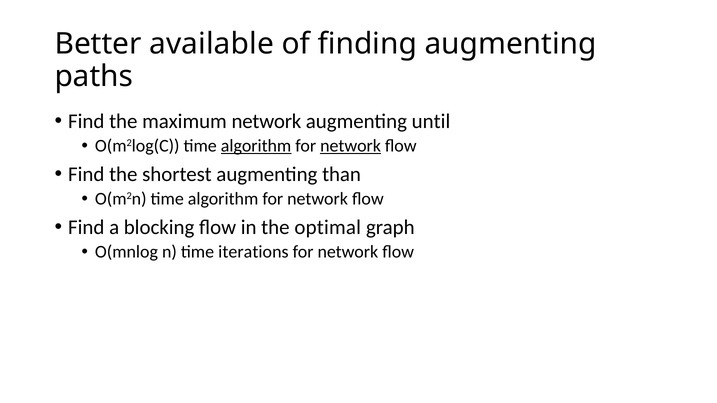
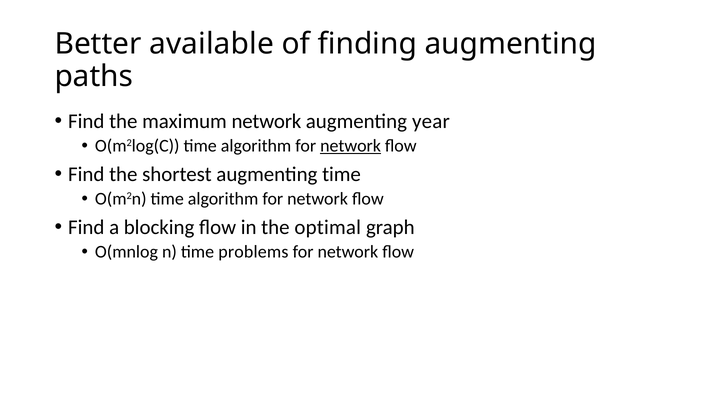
until: until -> year
algorithm at (256, 146) underline: present -> none
augmenting than: than -> time
iterations: iterations -> problems
